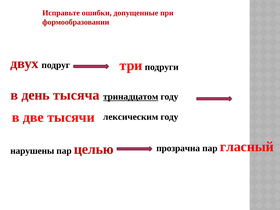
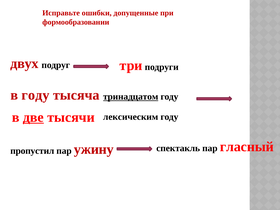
в день: день -> году
две underline: none -> present
прозрачна: прозрачна -> спектакль
нарушены: нарушены -> пропустил
целью: целью -> ужину
